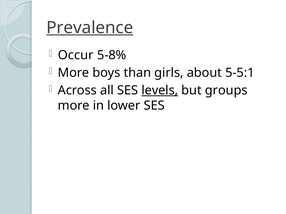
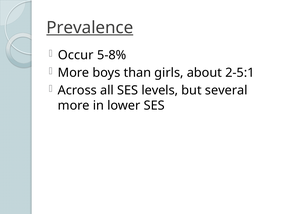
5-5:1: 5-5:1 -> 2-5:1
levels underline: present -> none
groups: groups -> several
